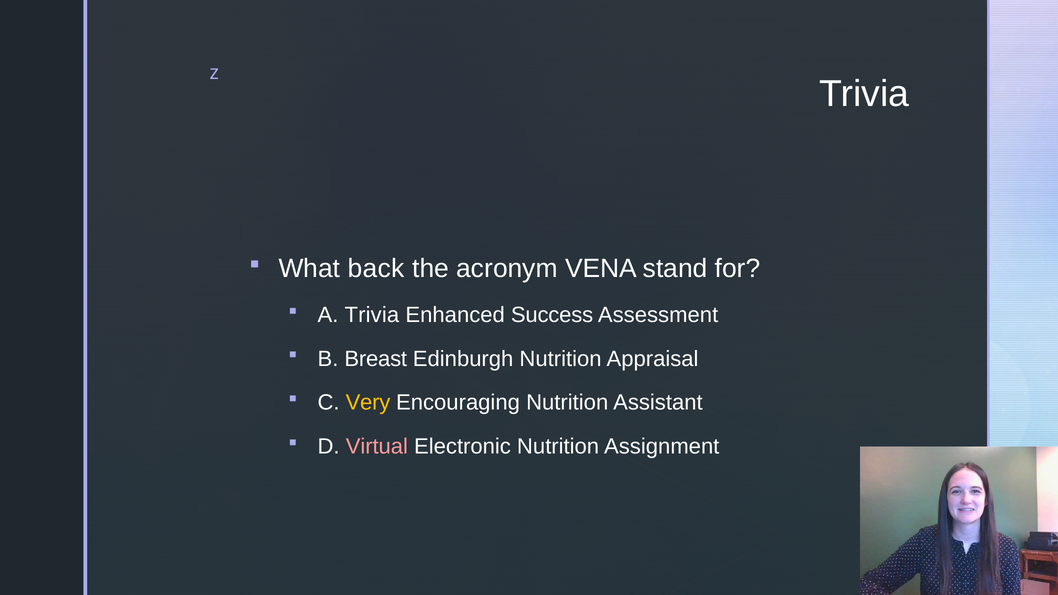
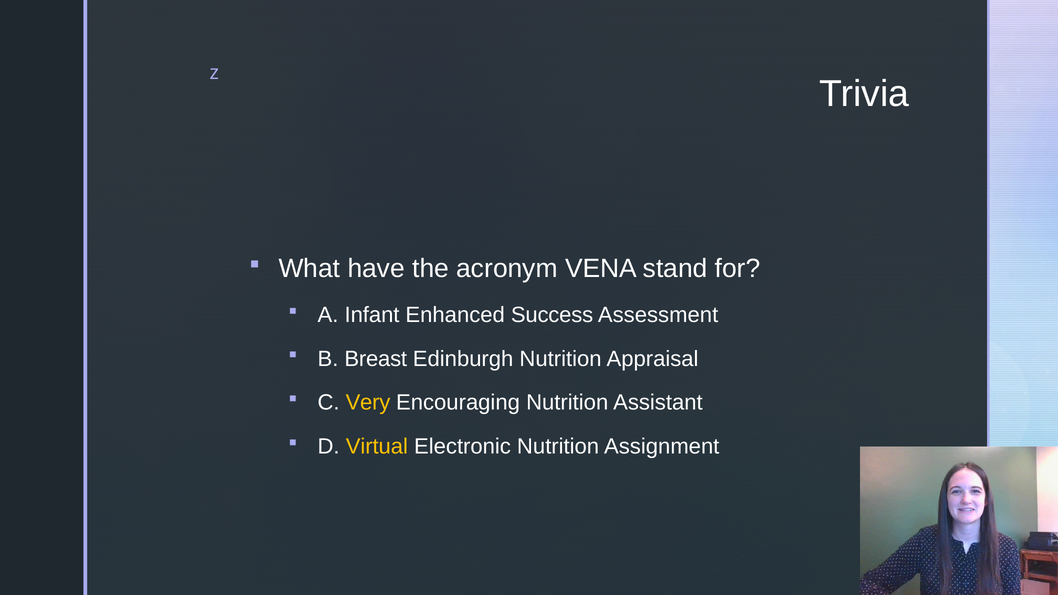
back: back -> have
A Trivia: Trivia -> Infant
Virtual colour: pink -> yellow
